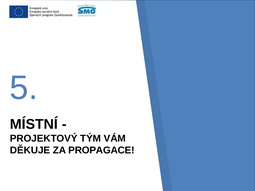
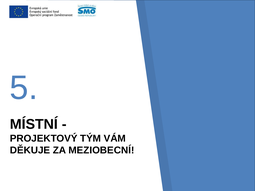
PROPAGACE: PROPAGACE -> MEZIOBECNÍ
